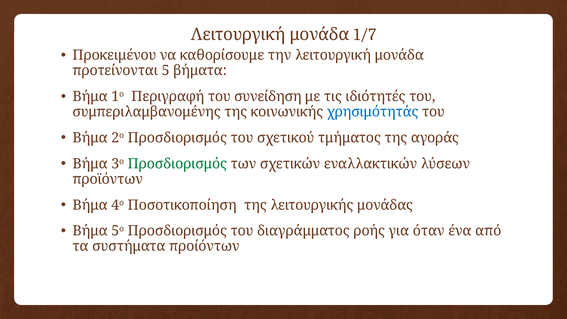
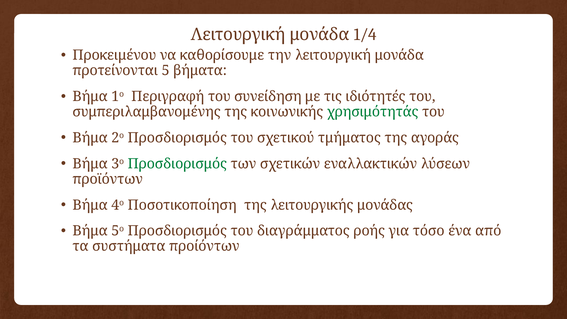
1/7: 1/7 -> 1/4
χρησιμότητάς colour: blue -> green
όταν: όταν -> τόσο
